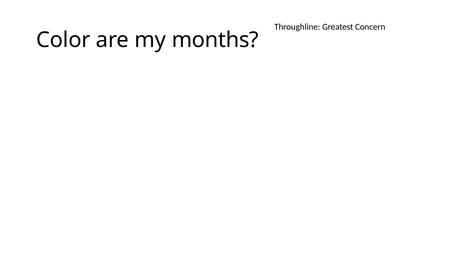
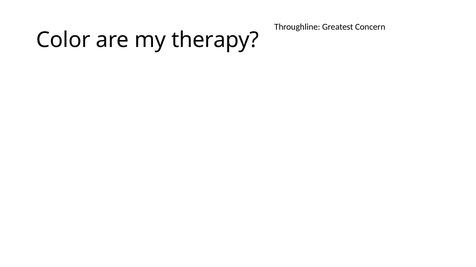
months: months -> therapy
